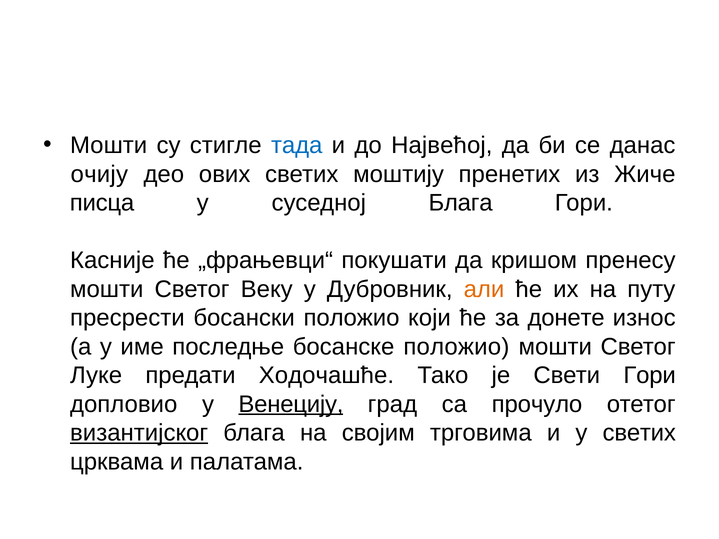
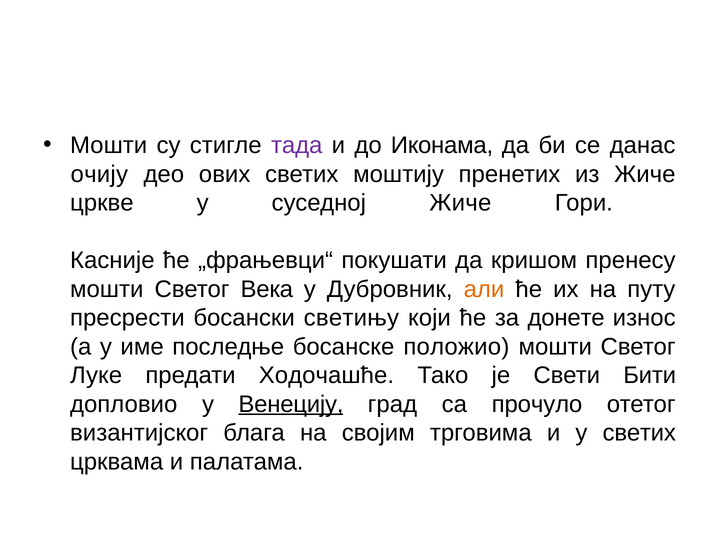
тада colour: blue -> purple
Највећој: Највећој -> Иконама
писца: писца -> цркве
суседној Блага: Блага -> Жиче
Веку: Веку -> Века
босански положио: положио -> светињу
Свети Гори: Гори -> Бити
византијског underline: present -> none
